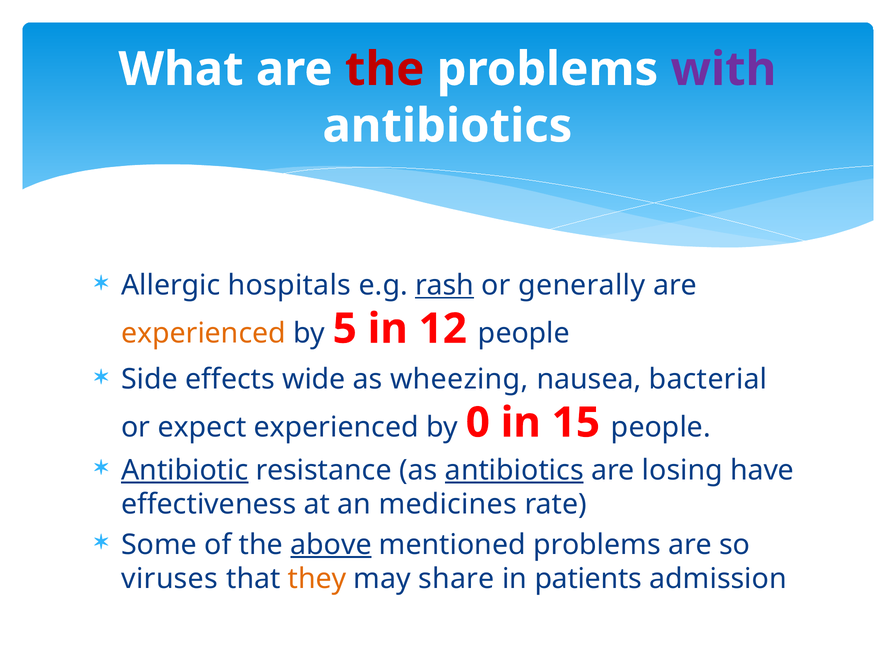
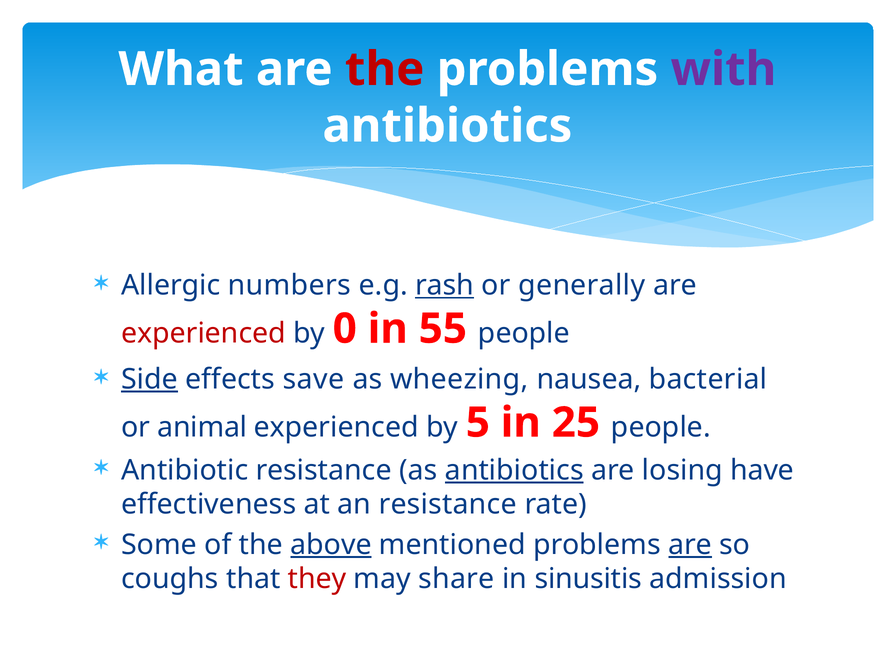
hospitals: hospitals -> numbers
experienced at (204, 333) colour: orange -> red
5: 5 -> 0
12: 12 -> 55
Side underline: none -> present
wide: wide -> save
expect: expect -> animal
0: 0 -> 5
15: 15 -> 25
Antibiotic underline: present -> none
an medicines: medicines -> resistance
are at (690, 545) underline: none -> present
viruses: viruses -> coughs
they colour: orange -> red
patients: patients -> sinusitis
